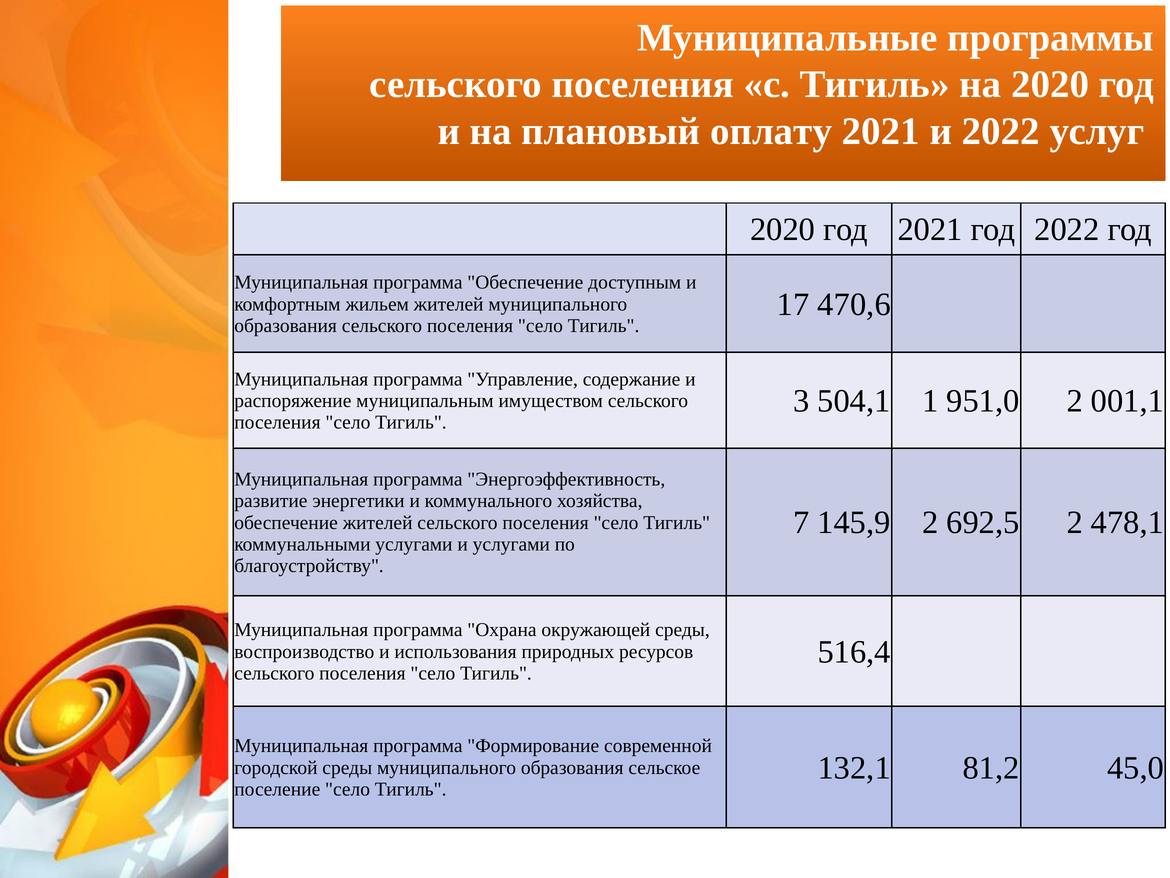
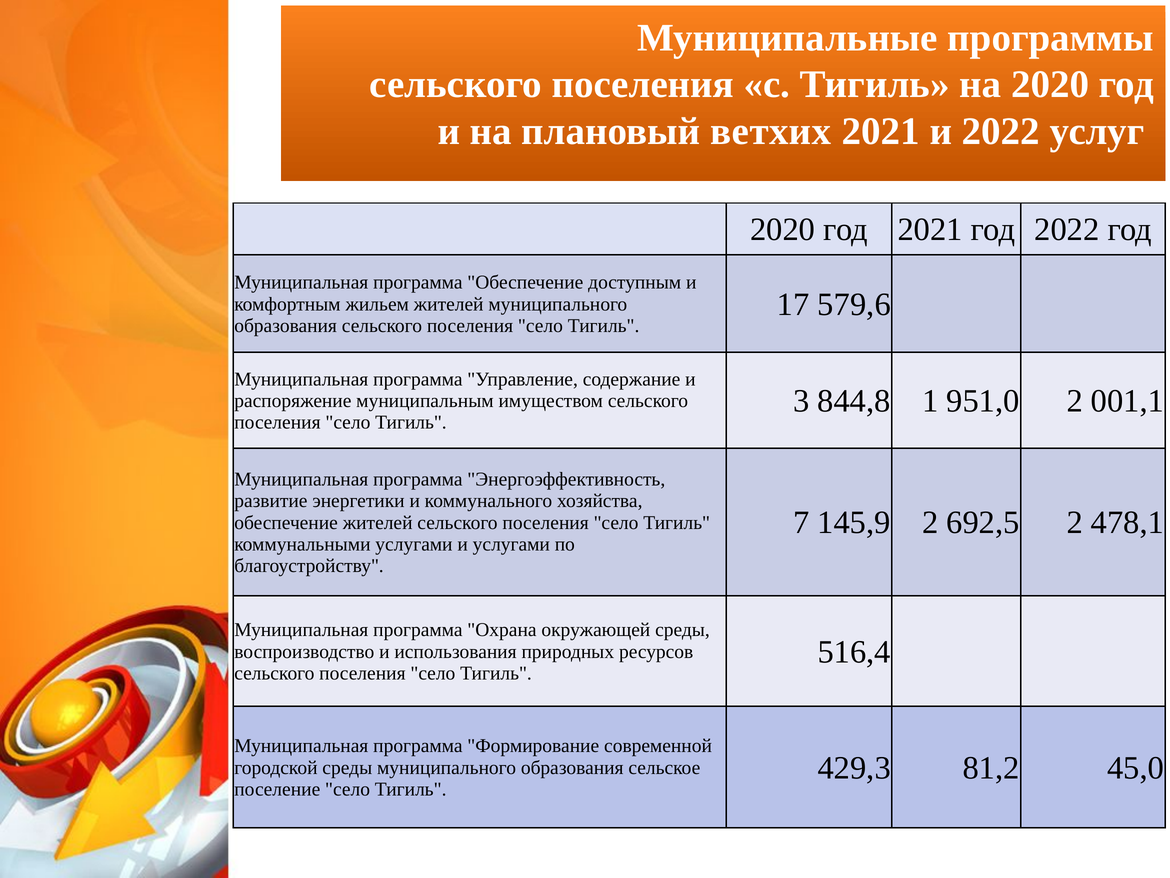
оплату: оплату -> ветхих
470,6: 470,6 -> 579,6
504,1: 504,1 -> 844,8
132,1: 132,1 -> 429,3
